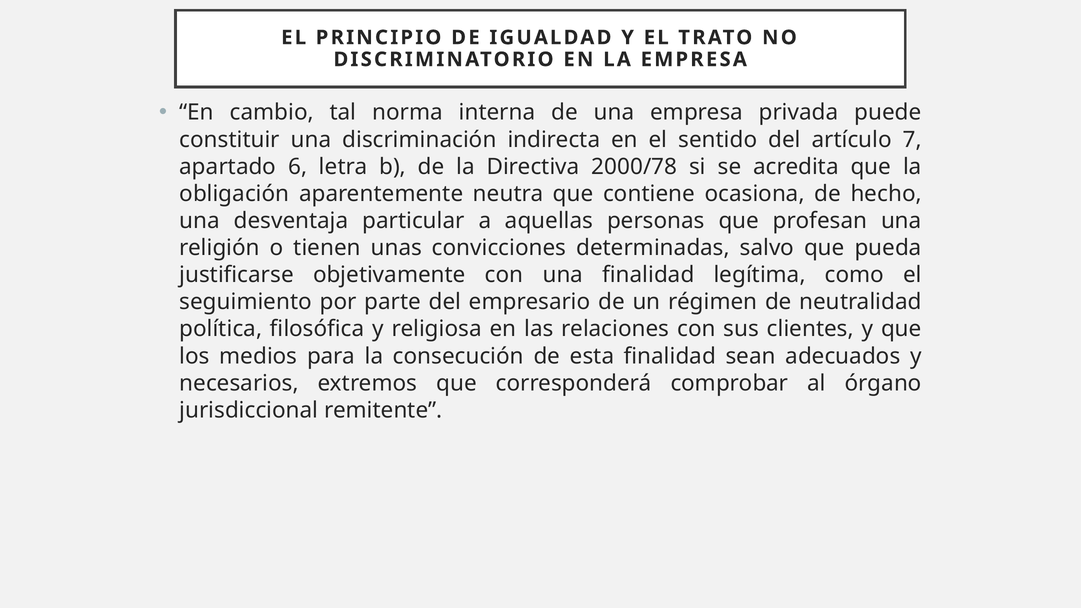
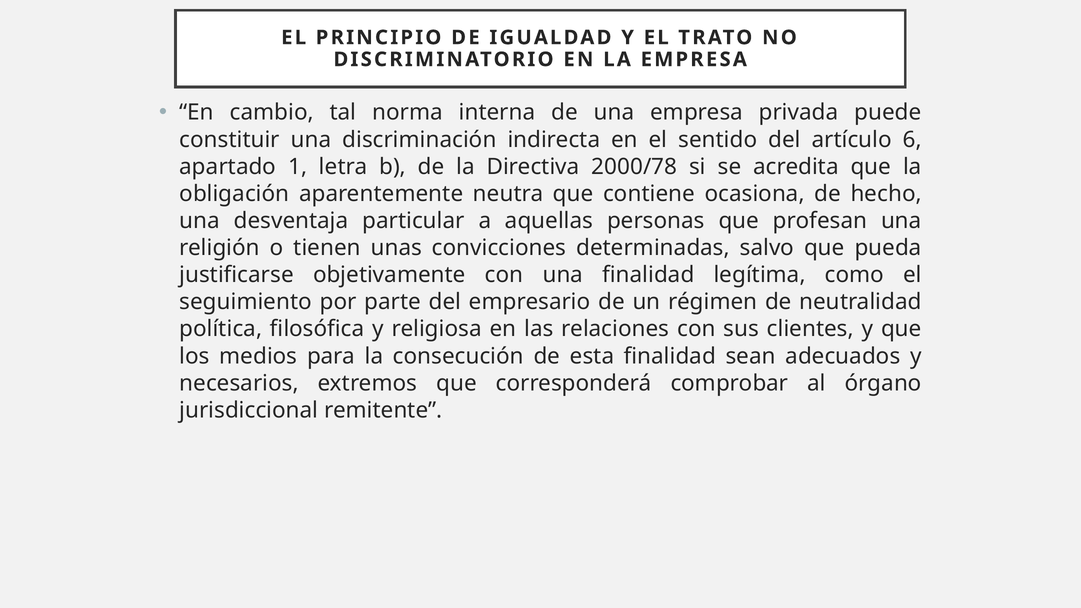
7: 7 -> 6
6: 6 -> 1
